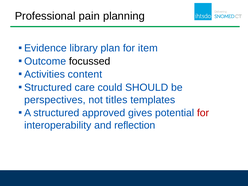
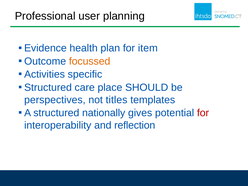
pain: pain -> user
library: library -> health
focussed colour: black -> orange
content: content -> specific
could: could -> place
approved: approved -> nationally
